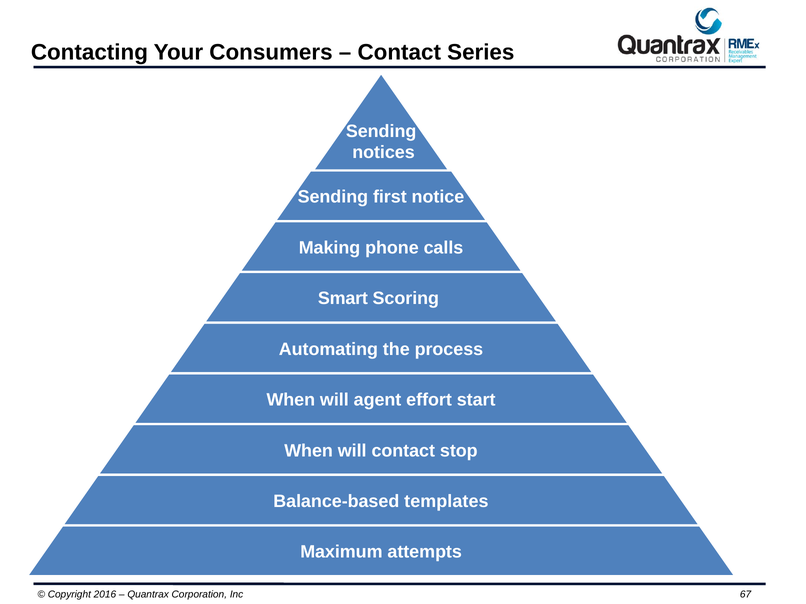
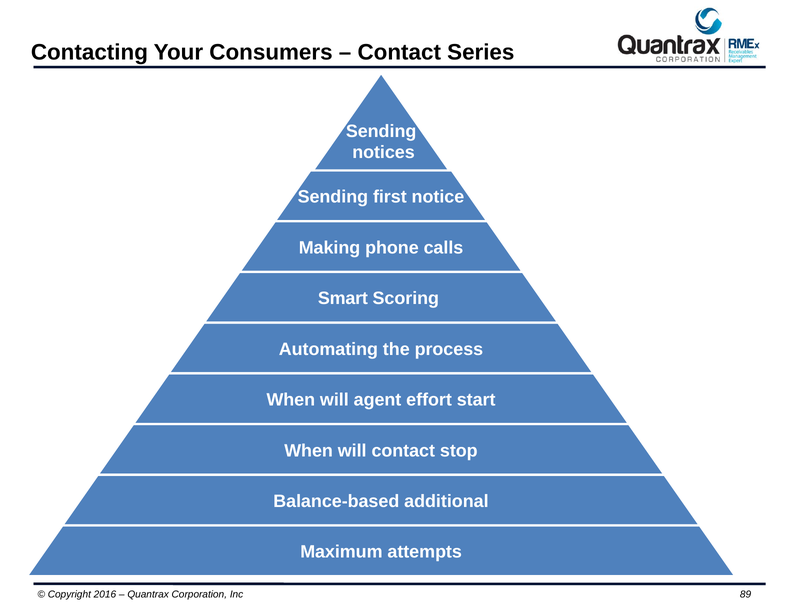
templates: templates -> additional
67: 67 -> 89
